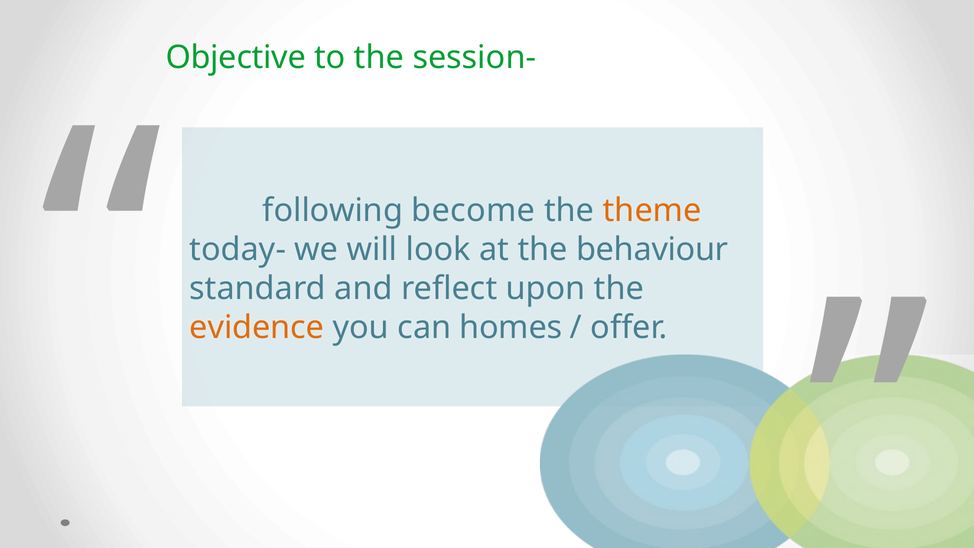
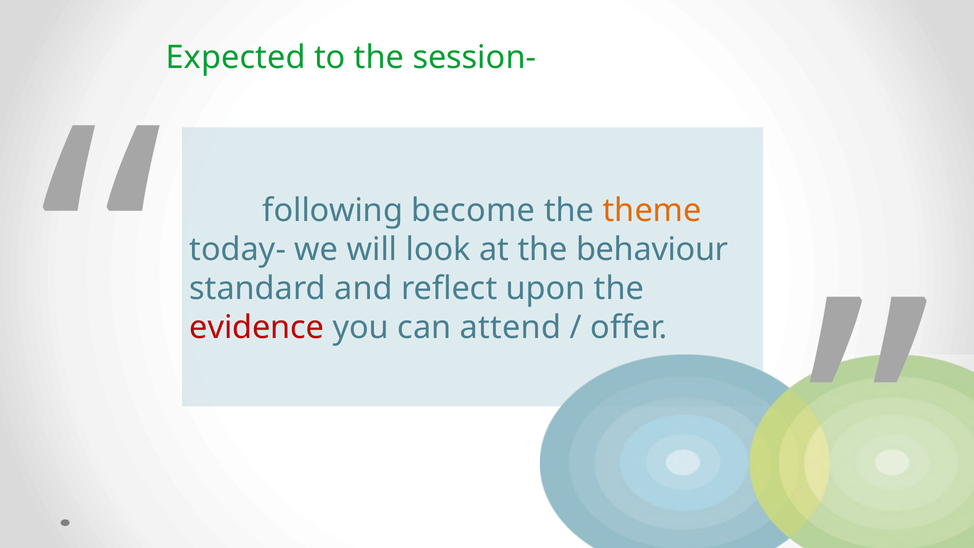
Objective: Objective -> Expected
evidence colour: orange -> red
homes: homes -> attend
